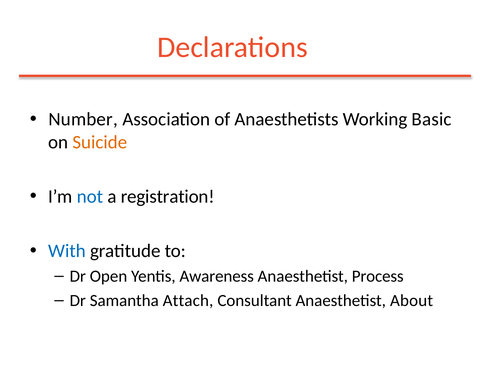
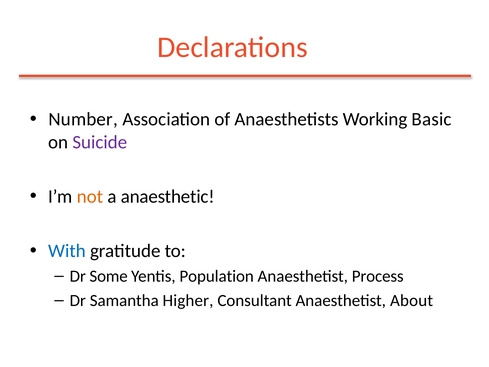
Suicide colour: orange -> purple
not colour: blue -> orange
registration: registration -> anaesthetic
Open: Open -> Some
Awareness: Awareness -> Population
Attach: Attach -> Higher
